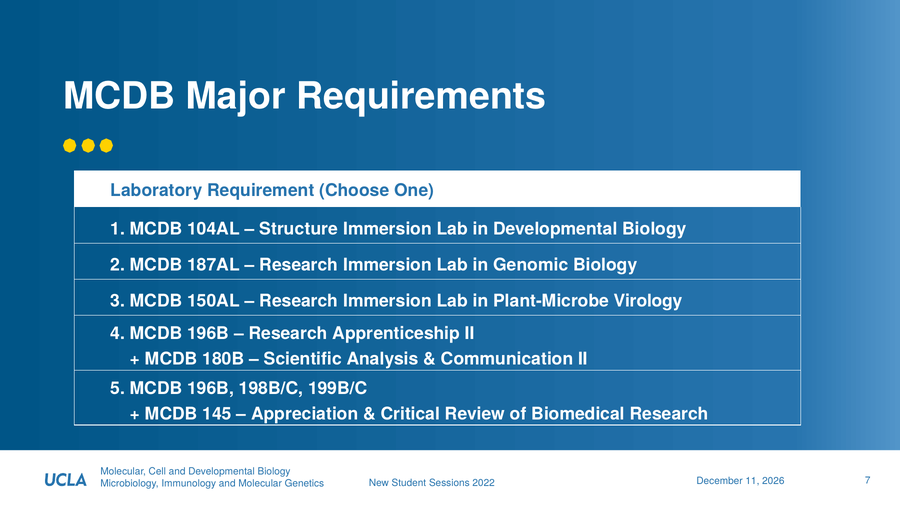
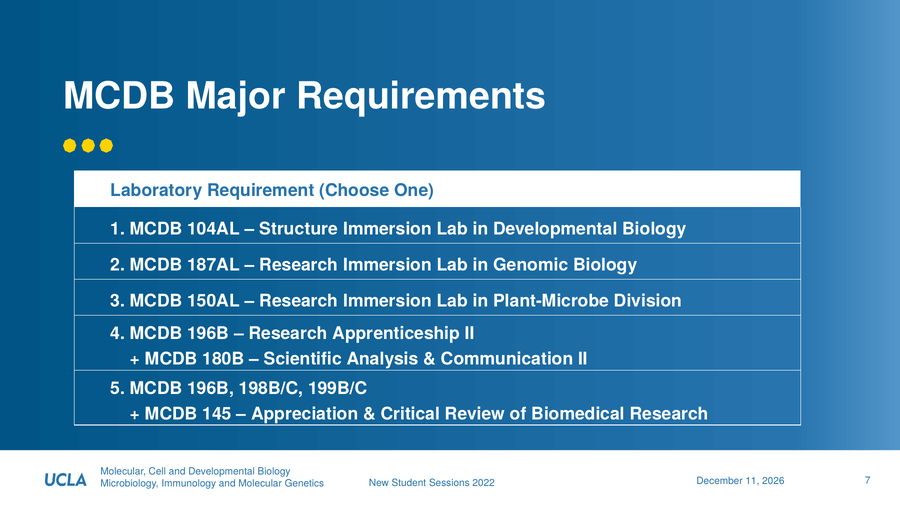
Virology: Virology -> Division
